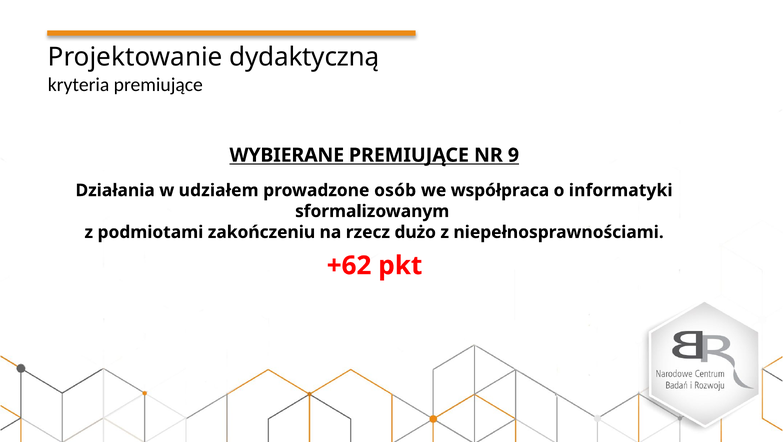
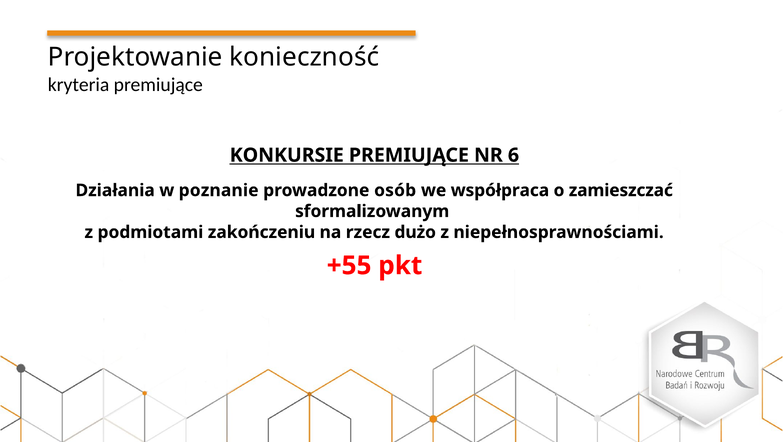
dydaktyczną: dydaktyczną -> konieczność
WYBIERANE: WYBIERANE -> KONKURSIE
9: 9 -> 6
udziałem: udziałem -> poznanie
informatyki: informatyki -> zamieszczać
+62: +62 -> +55
